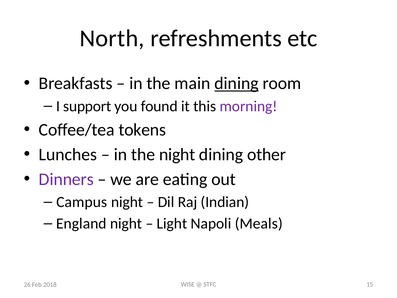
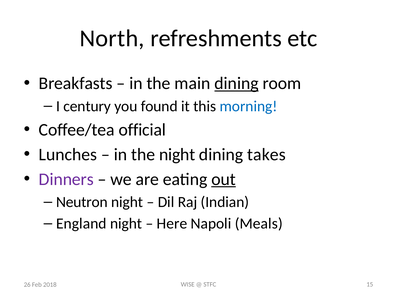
support: support -> century
morning colour: purple -> blue
tokens: tokens -> official
other: other -> takes
out underline: none -> present
Campus: Campus -> Neutron
Light: Light -> Here
